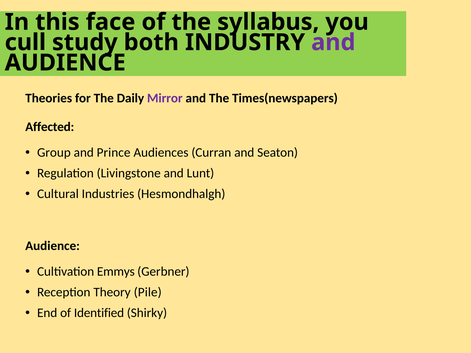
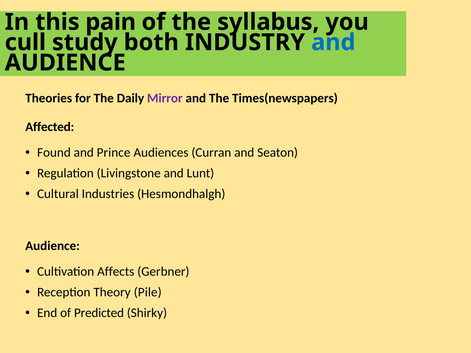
face: face -> pain
and at (333, 42) colour: purple -> blue
Group: Group -> Found
Emmys: Emmys -> Affects
Identified: Identified -> Predicted
